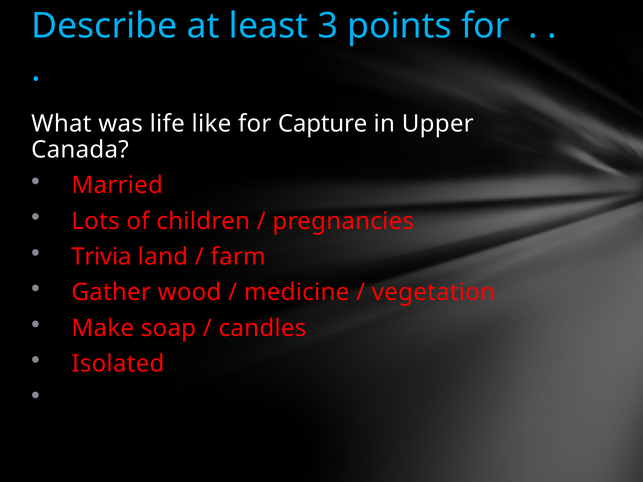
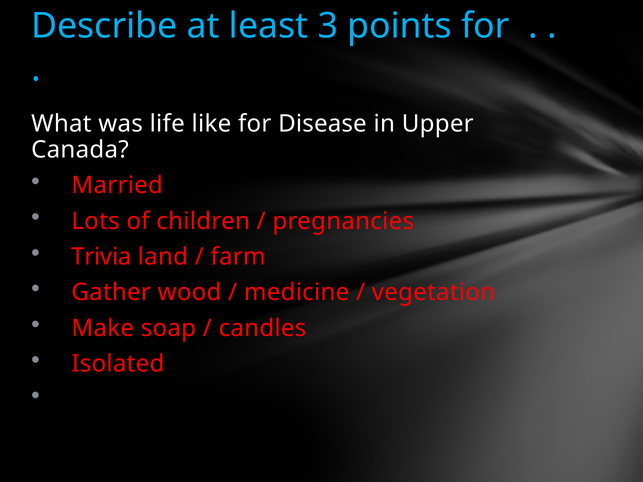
Capture: Capture -> Disease
